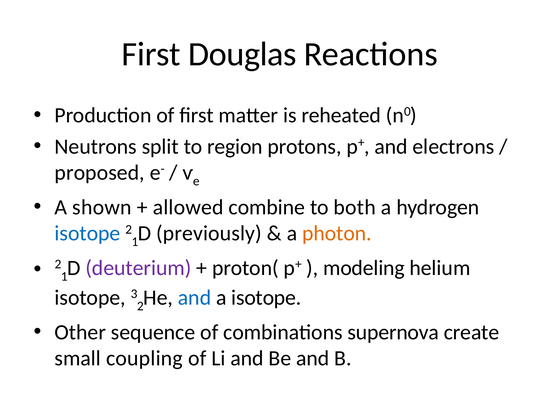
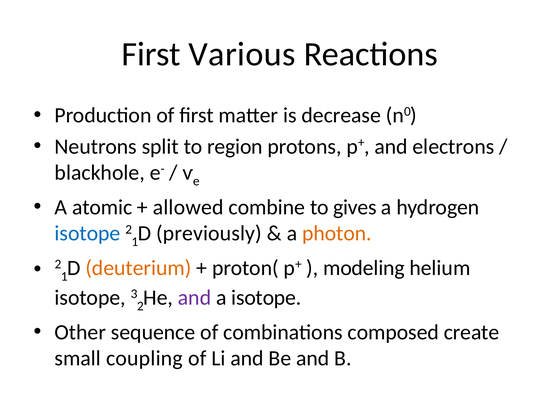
Douglas: Douglas -> Various
reheated: reheated -> decrease
proposed: proposed -> blackhole
shown: shown -> atomic
both: both -> gives
deuterium colour: purple -> orange
and at (194, 298) colour: blue -> purple
supernova: supernova -> composed
